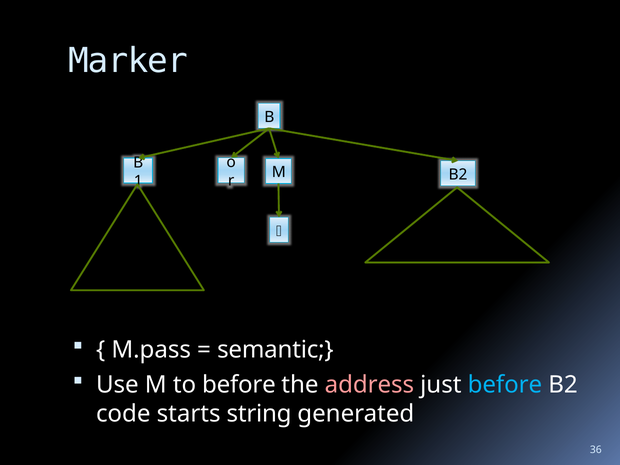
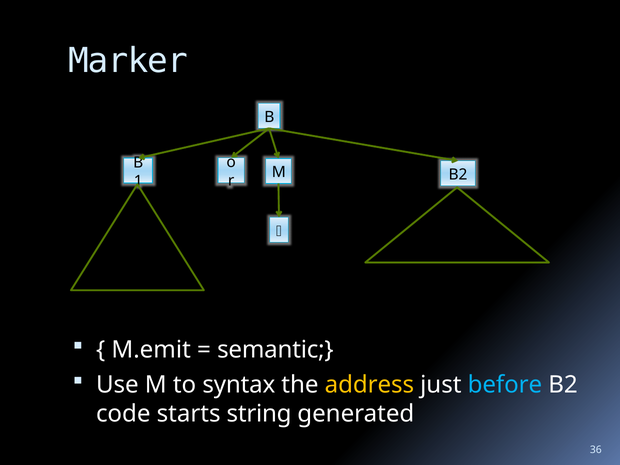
M.pass: M.pass -> M.emit
to before: before -> syntax
address colour: pink -> yellow
